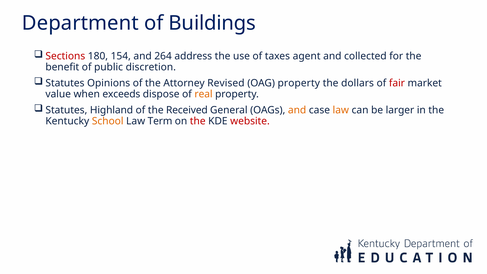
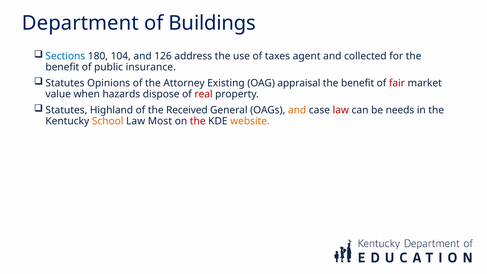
Sections colour: red -> blue
154: 154 -> 104
264: 264 -> 126
discretion: discretion -> insurance
Revised: Revised -> Existing
OAG property: property -> appraisal
dollars at (358, 83): dollars -> benefit
exceeds: exceeds -> hazards
real colour: orange -> red
law at (341, 110) colour: orange -> red
larger: larger -> needs
Term: Term -> Most
website colour: red -> orange
